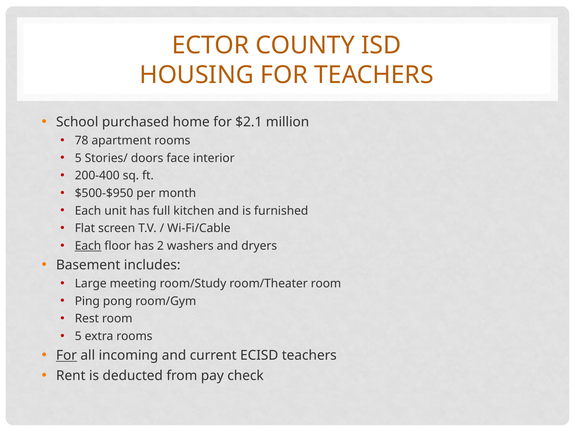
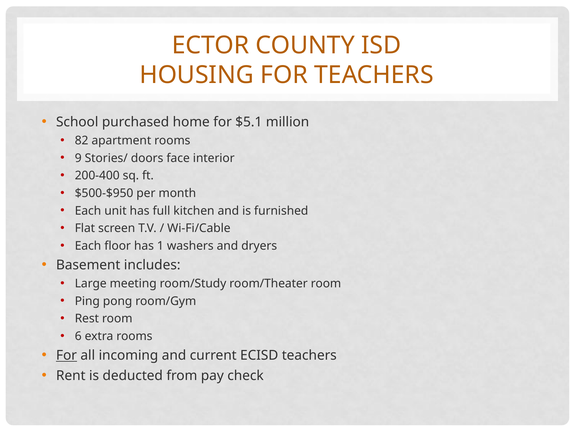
$2.1: $2.1 -> $5.1
78: 78 -> 82
5 at (78, 158): 5 -> 9
Each at (88, 246) underline: present -> none
2: 2 -> 1
5 at (78, 336): 5 -> 6
